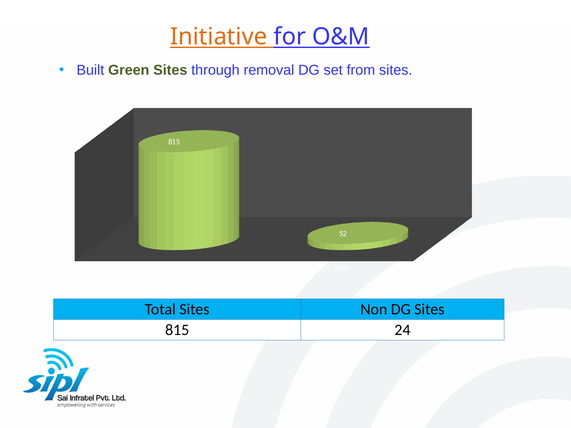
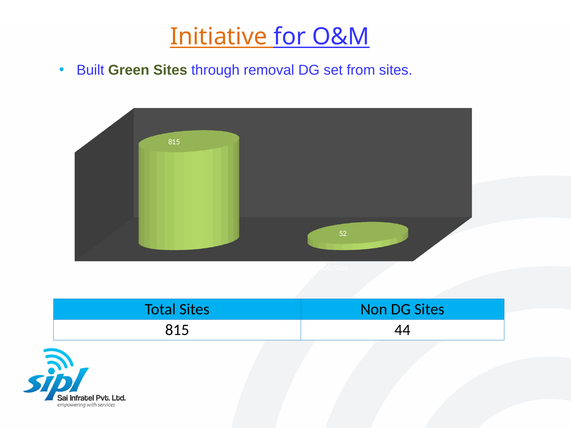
24: 24 -> 44
